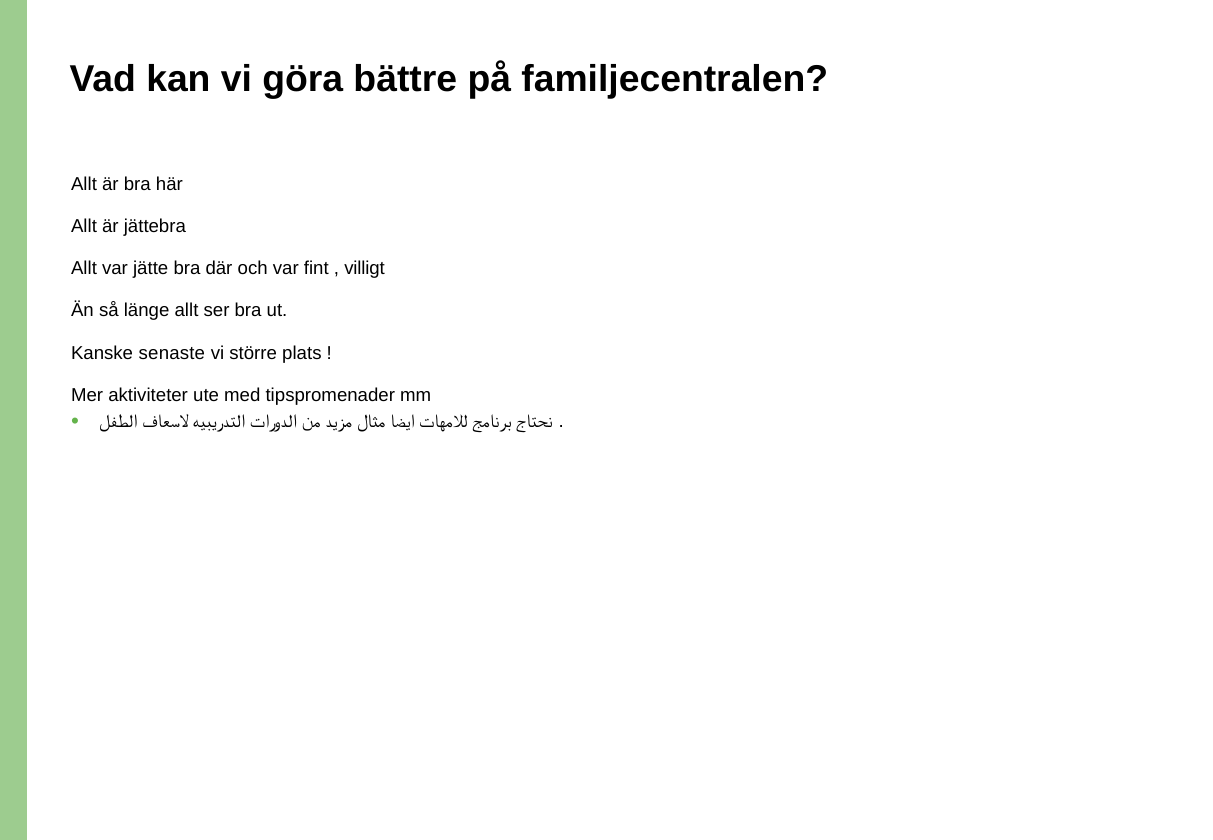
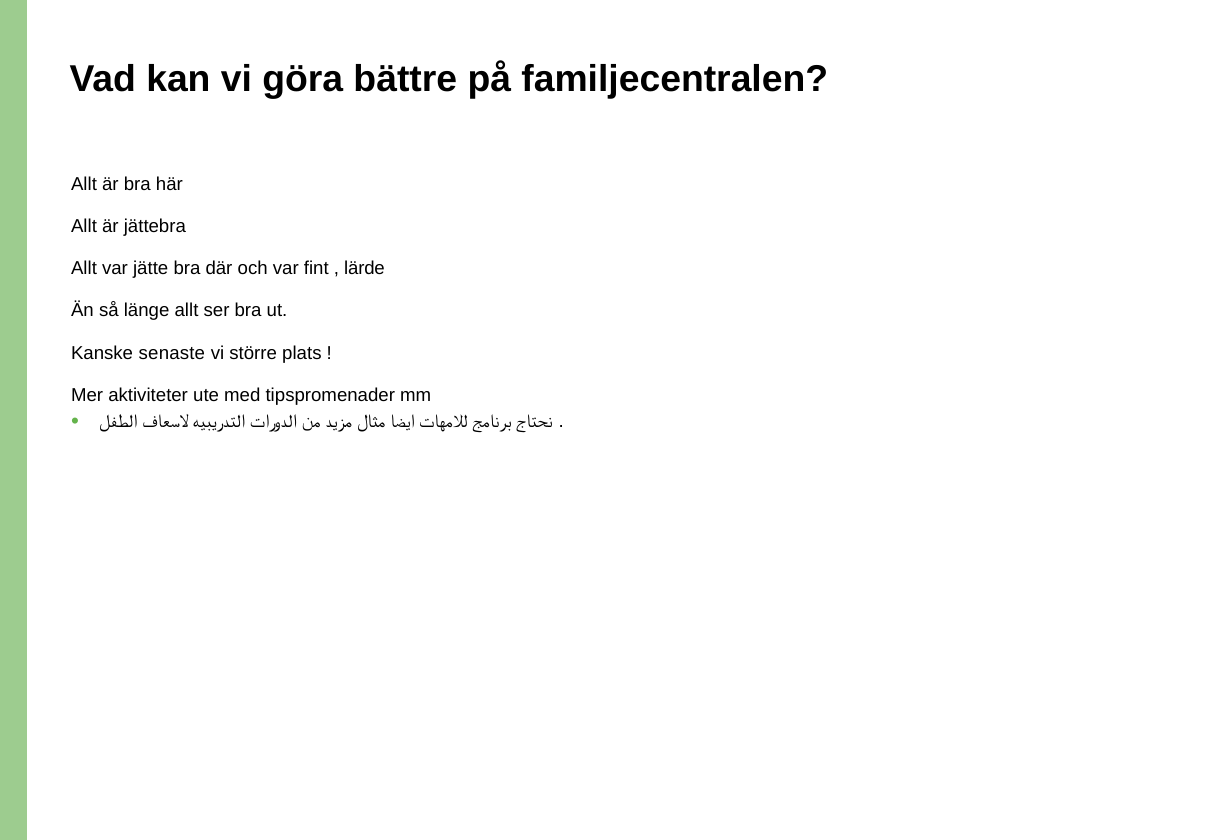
villigt: villigt -> lärde
